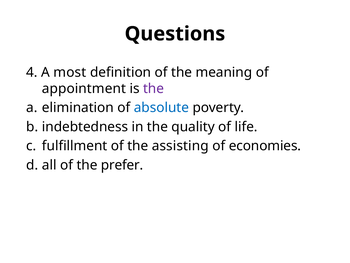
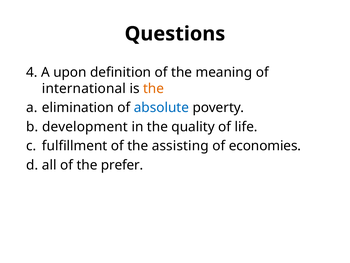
most: most -> upon
appointment: appointment -> international
the at (154, 88) colour: purple -> orange
indebtedness: indebtedness -> development
